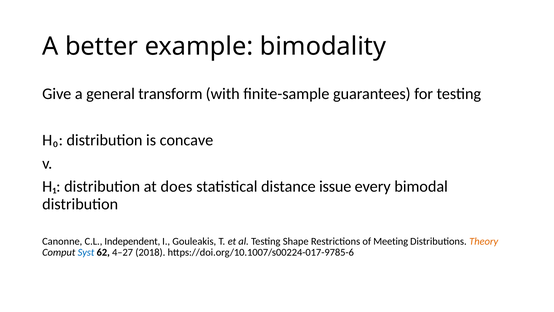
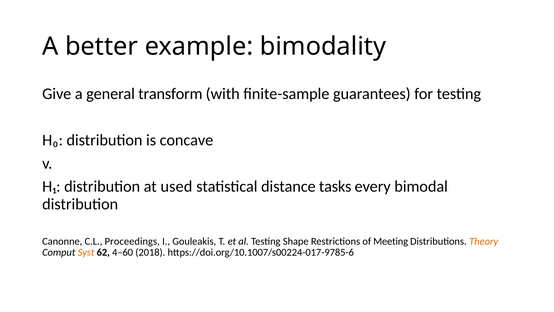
does: does -> used
issue: issue -> tasks
Independent: Independent -> Proceedings
Syst colour: blue -> orange
4–27: 4–27 -> 4–60
